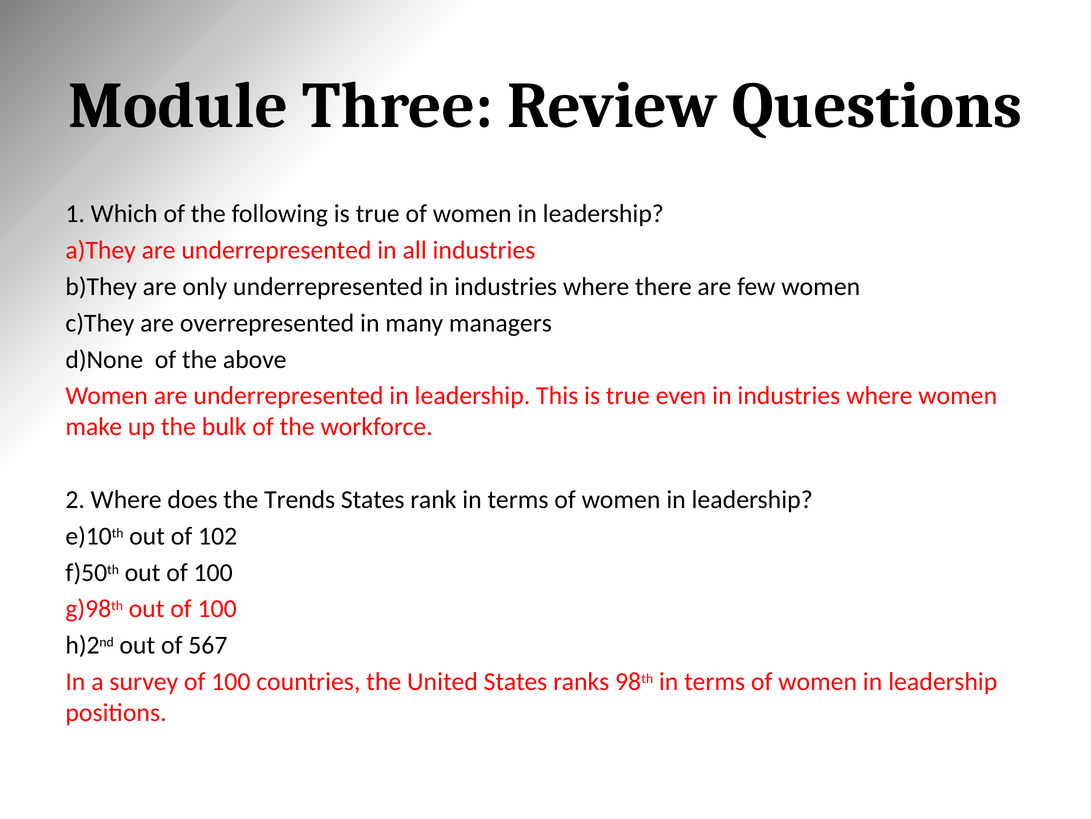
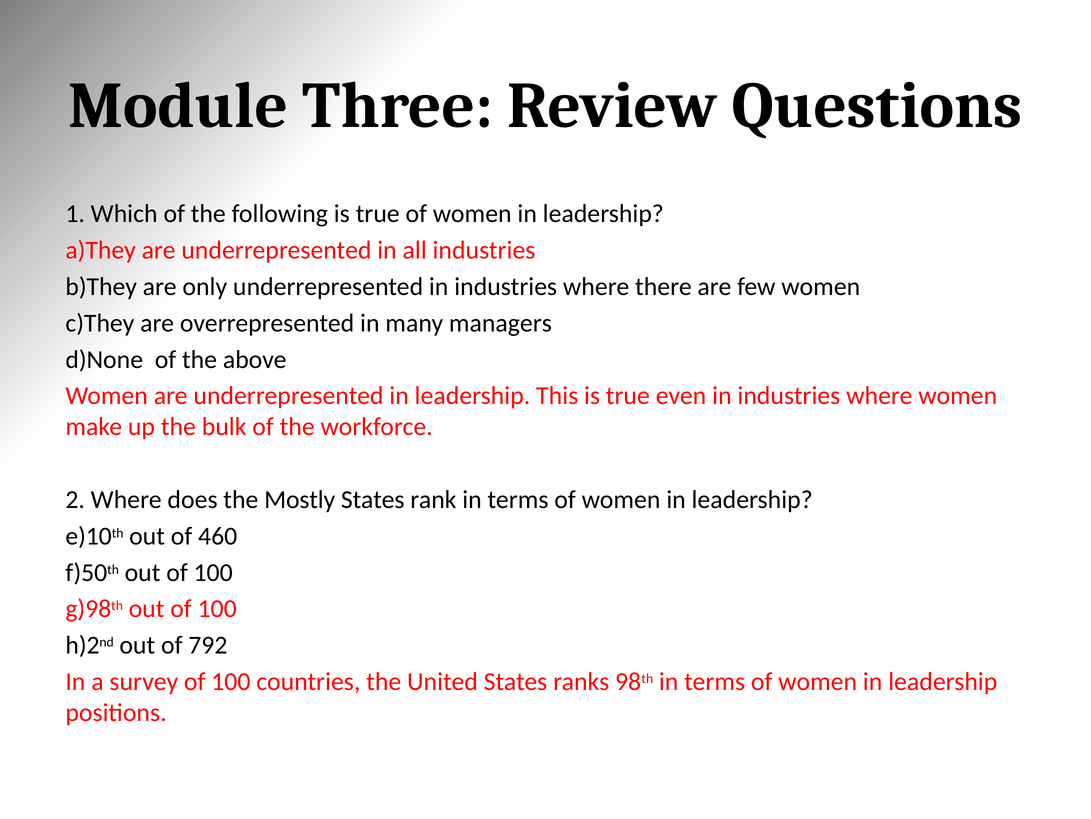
Trends: Trends -> Mostly
102: 102 -> 460
567: 567 -> 792
